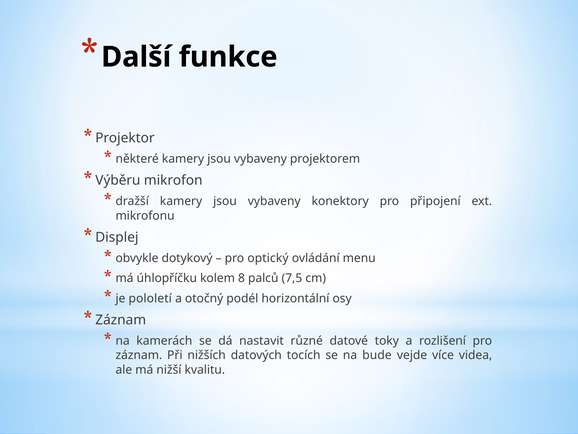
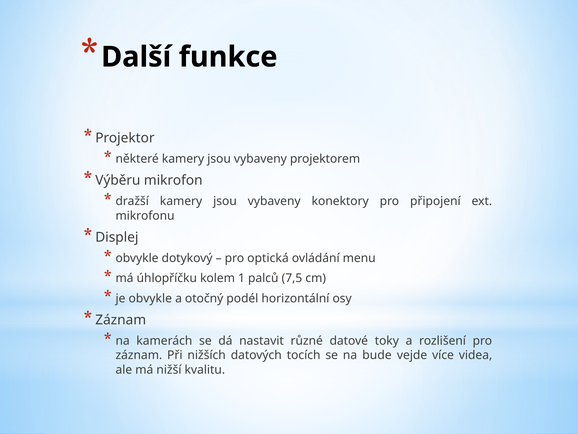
optický: optický -> optická
8: 8 -> 1
je pololetí: pololetí -> obvykle
